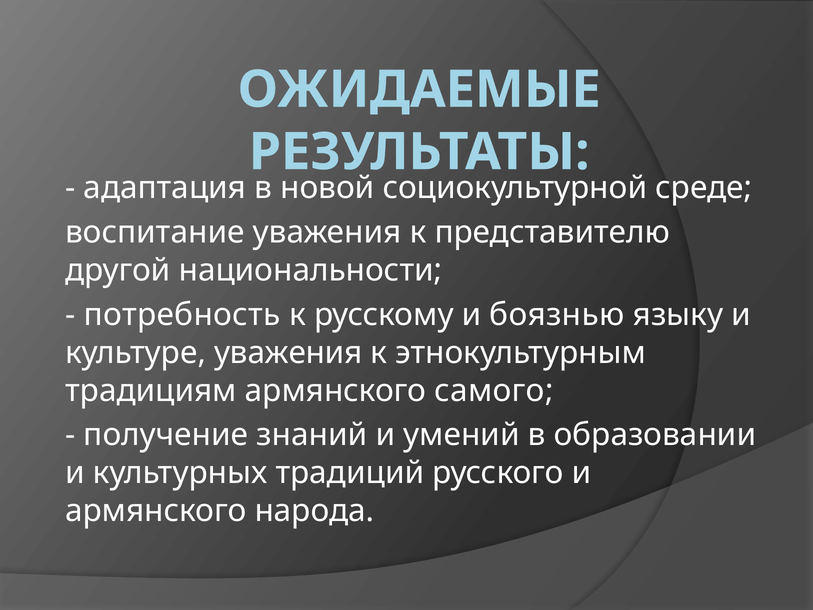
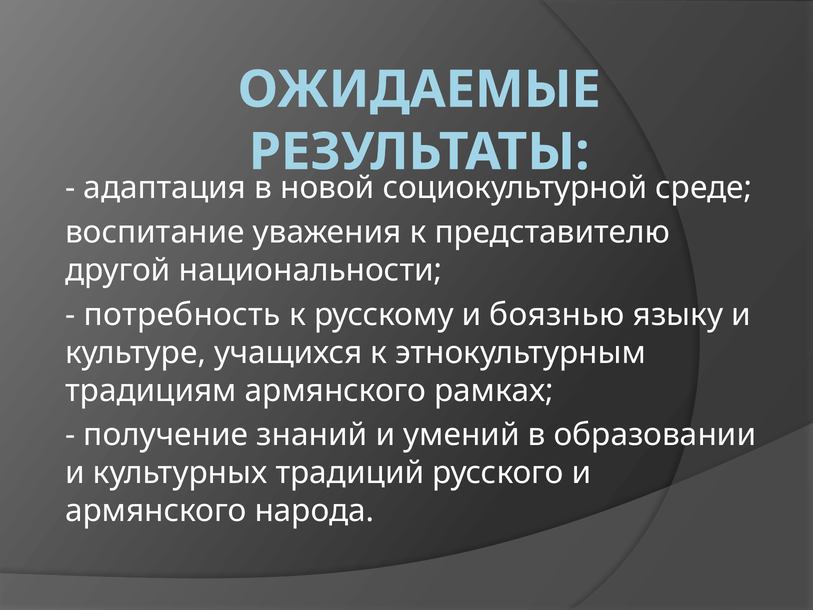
культуре уважения: уважения -> учащихся
самого: самого -> рамках
